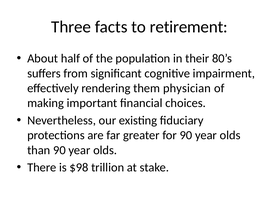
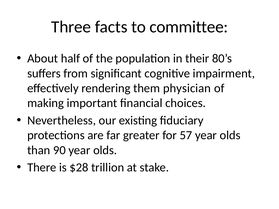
retirement: retirement -> committee
for 90: 90 -> 57
$98: $98 -> $28
